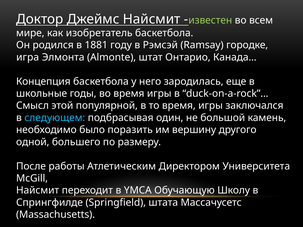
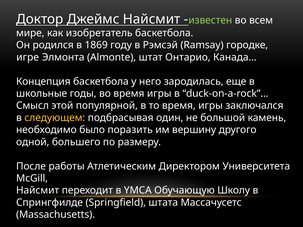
1881: 1881 -> 1869
игра: игра -> игре
следующем colour: light blue -> yellow
